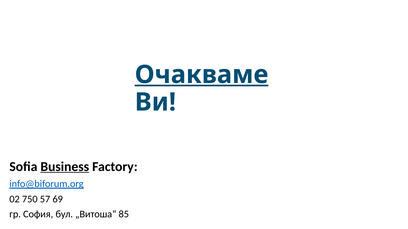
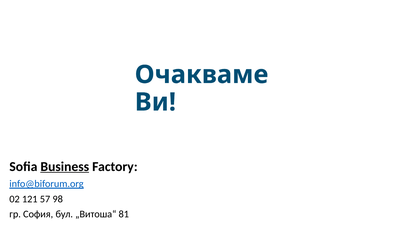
Очакваме underline: present -> none
750: 750 -> 121
69: 69 -> 98
85: 85 -> 81
